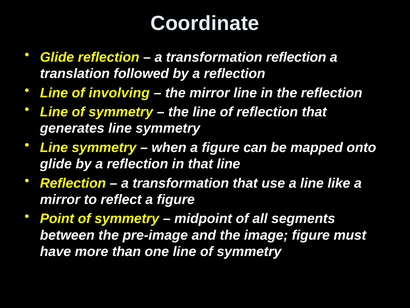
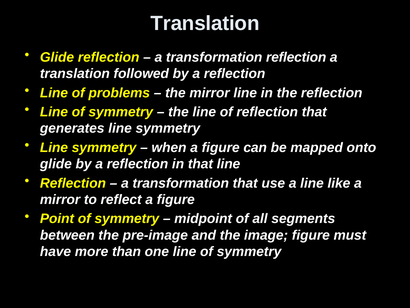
Coordinate at (205, 23): Coordinate -> Translation
involving: involving -> problems
